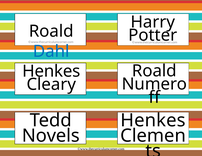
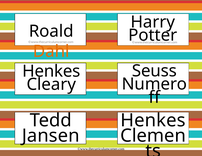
Dahl colour: blue -> orange
Roald at (154, 71): Roald -> Seuss
Novels: Novels -> Jansen
